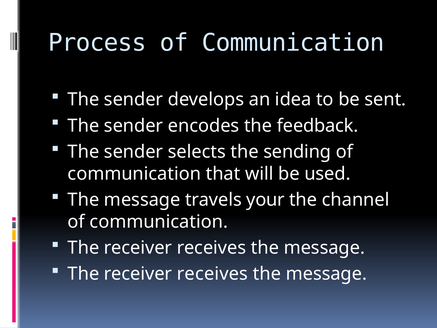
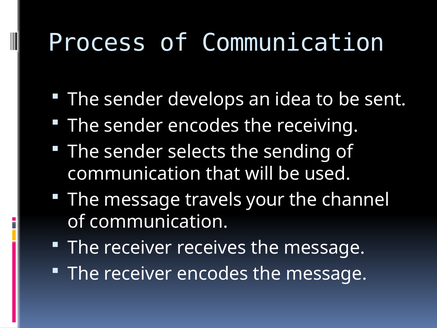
feedback: feedback -> receiving
receives at (212, 274): receives -> encodes
